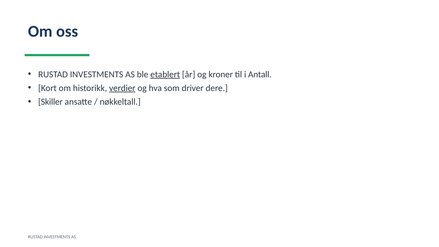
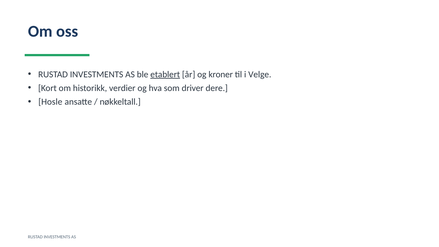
Antall: Antall -> Velge
verdier underline: present -> none
Skiller: Skiller -> Hosle
